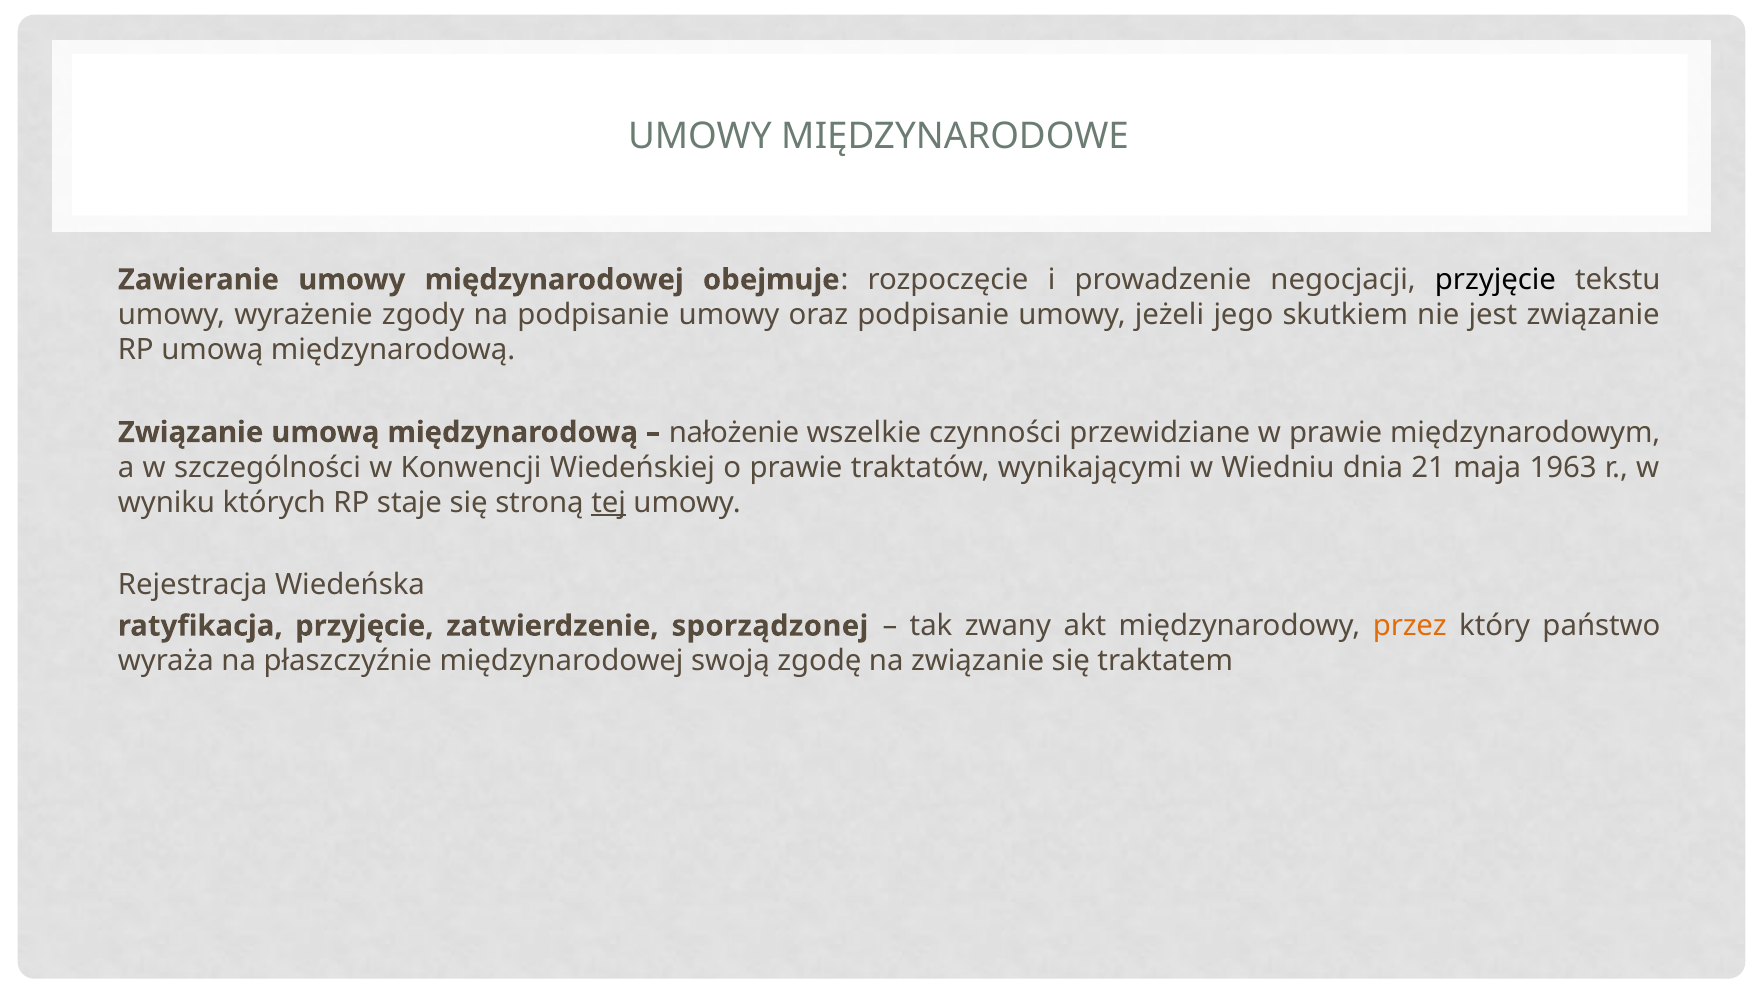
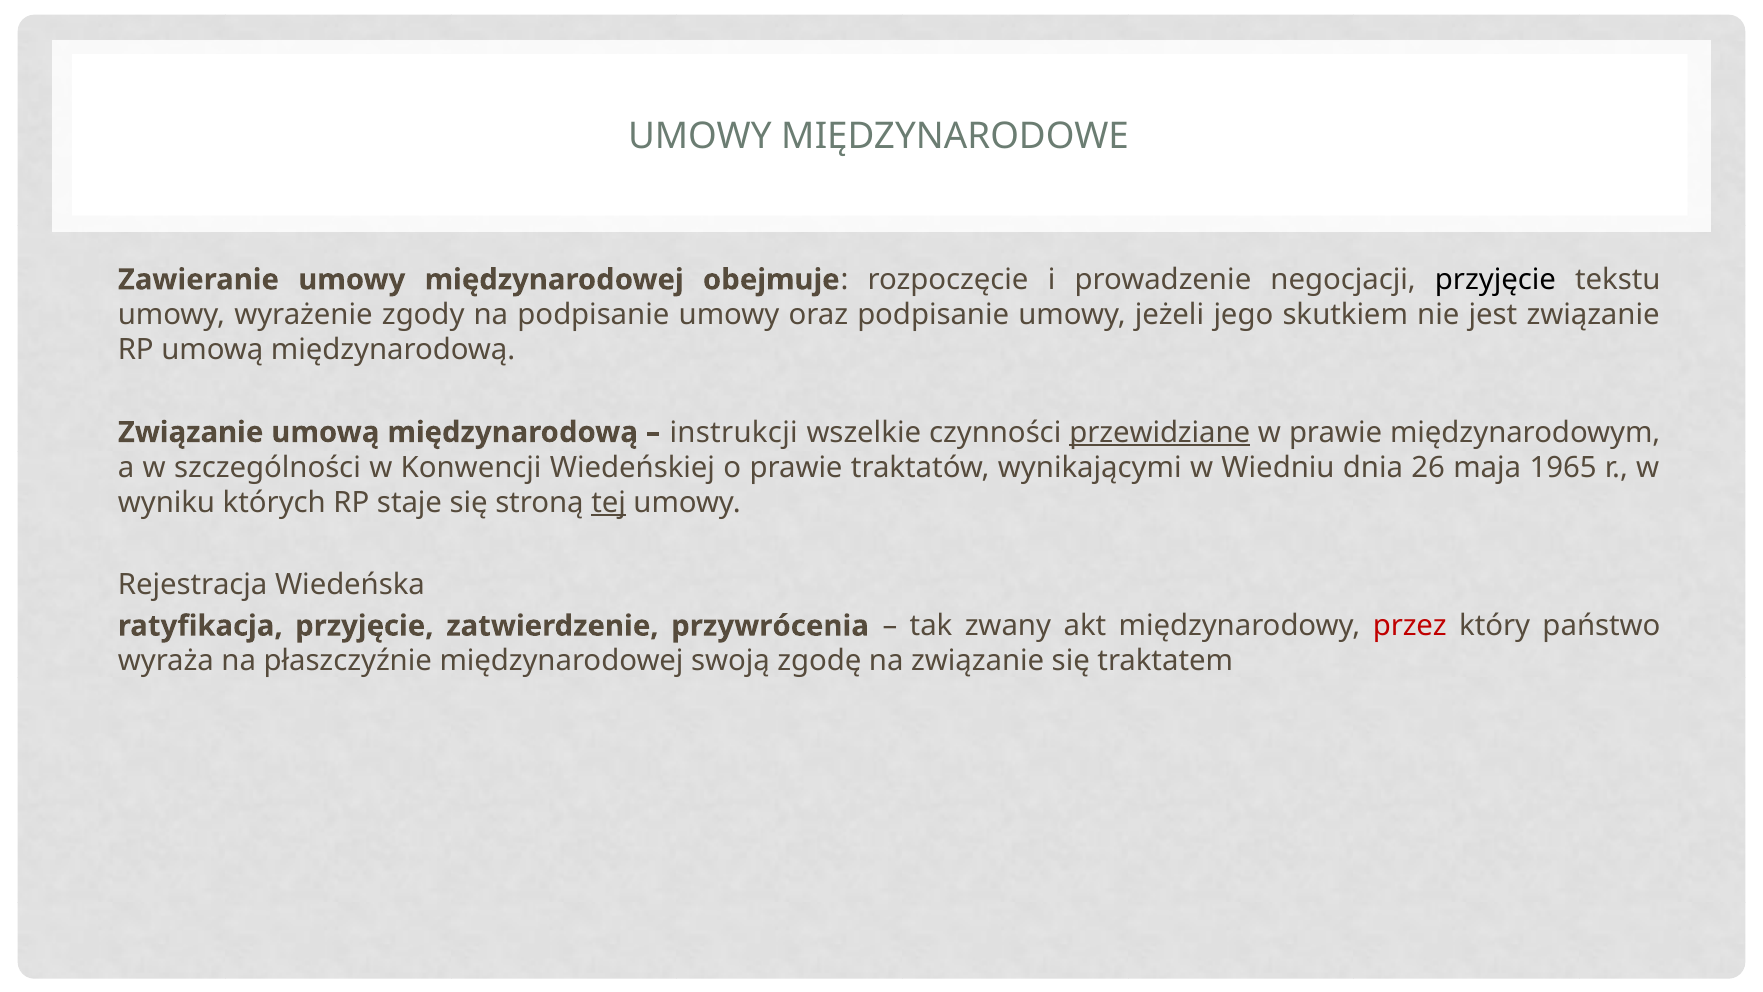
nałożenie: nałożenie -> instrukcji
przewidziane underline: none -> present
21: 21 -> 26
1963: 1963 -> 1965
sporządzonej: sporządzonej -> przywrócenia
przez colour: orange -> red
